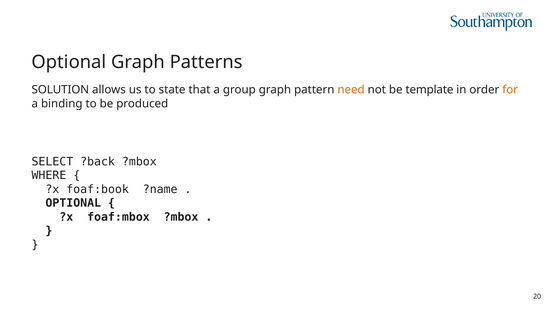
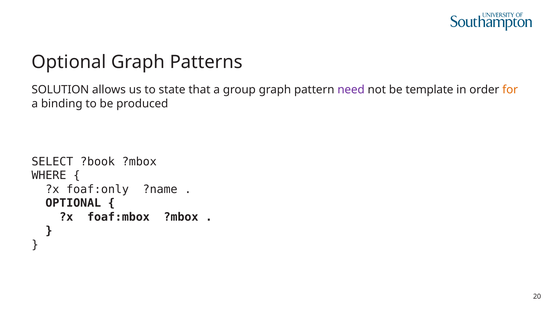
need colour: orange -> purple
?back: ?back -> ?book
foaf:book: foaf:book -> foaf:only
